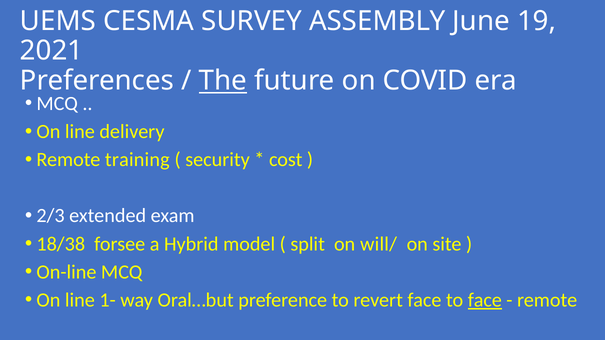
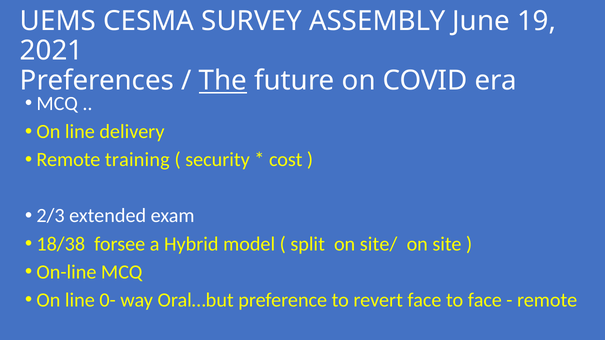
will/: will/ -> site/
1-: 1- -> 0-
face at (485, 300) underline: present -> none
